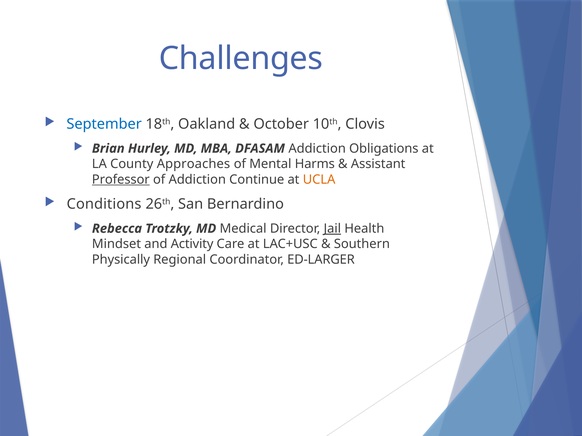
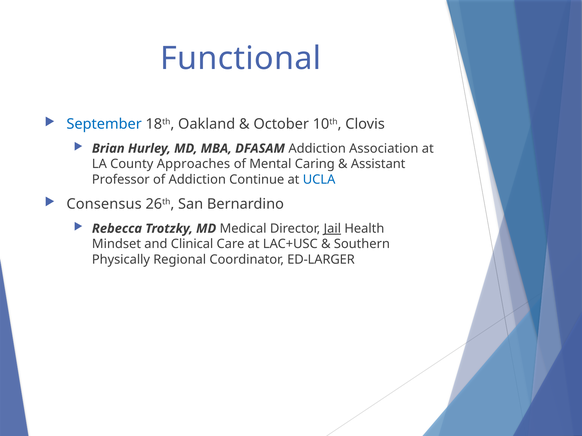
Challenges: Challenges -> Functional
Obligations: Obligations -> Association
Harms: Harms -> Caring
Professor underline: present -> none
UCLA colour: orange -> blue
Conditions: Conditions -> Consensus
Activity: Activity -> Clinical
